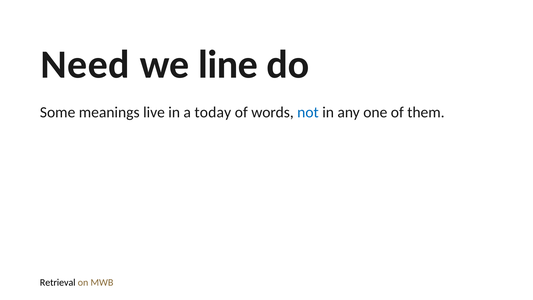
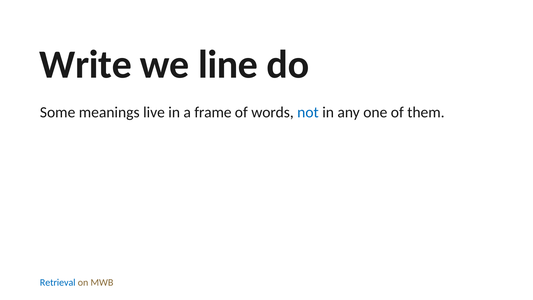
Need: Need -> Write
today: today -> frame
Retrieval colour: black -> blue
